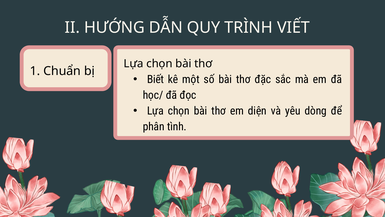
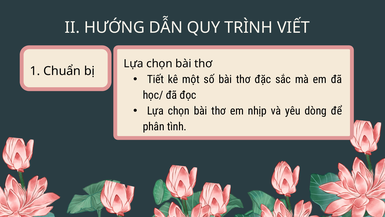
Biết: Biết -> Tiết
diện: diện -> nhịp
